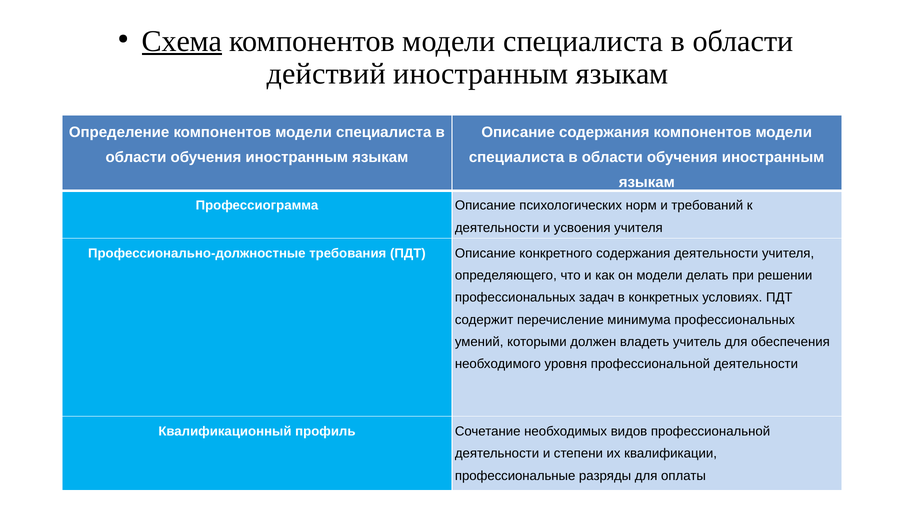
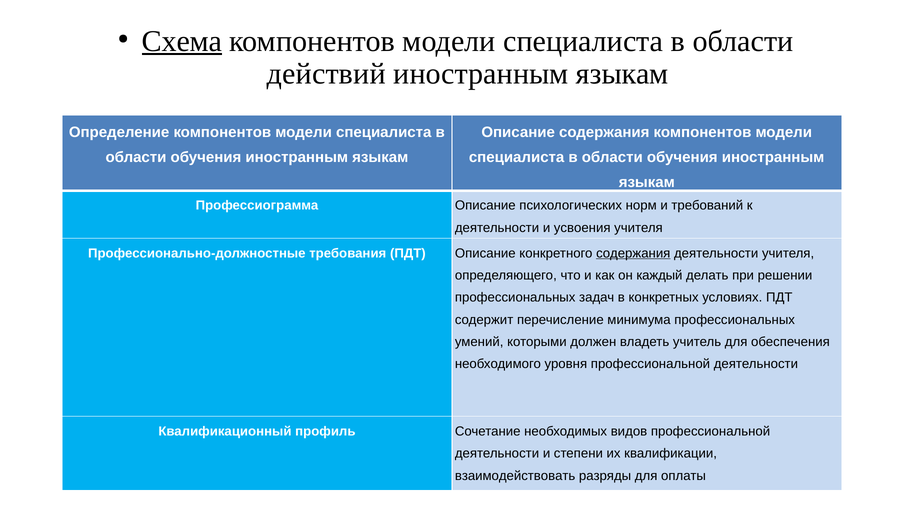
содержания at (633, 253) underline: none -> present
он модели: модели -> каждый
профессиональные: профессиональные -> взаимодействовать
